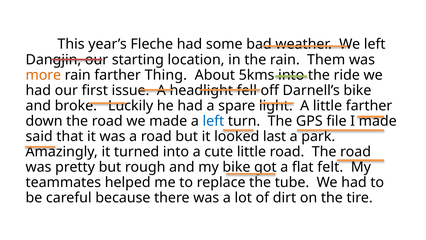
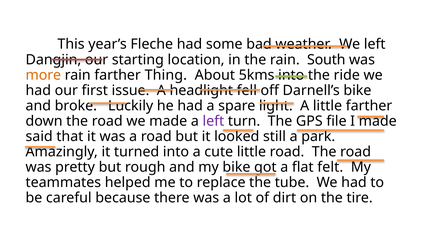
Them: Them -> South
left at (213, 121) colour: blue -> purple
last: last -> still
